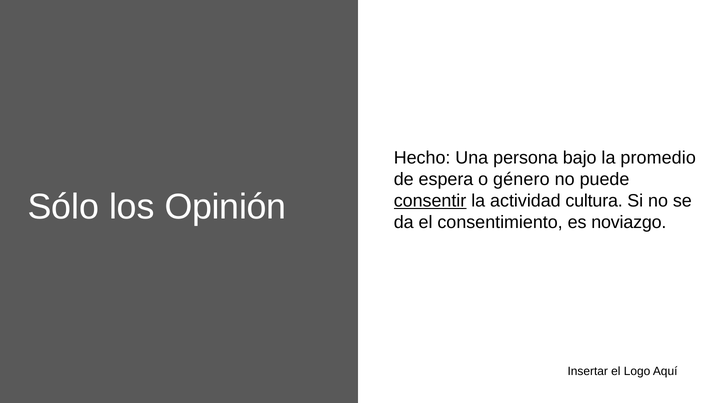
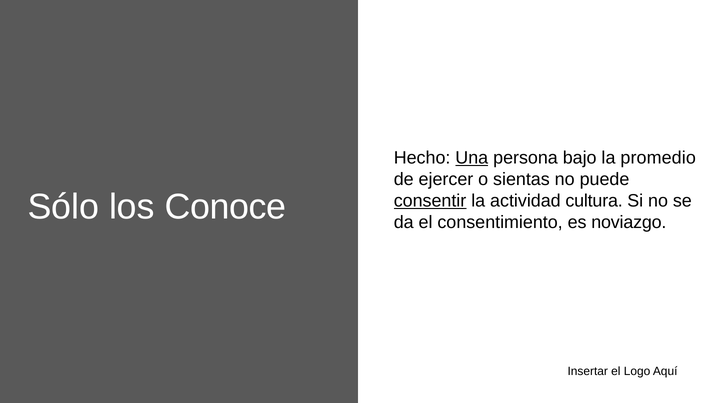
Una underline: none -> present
espera: espera -> ejercer
género: género -> sientas
Opinión: Opinión -> Conoce
